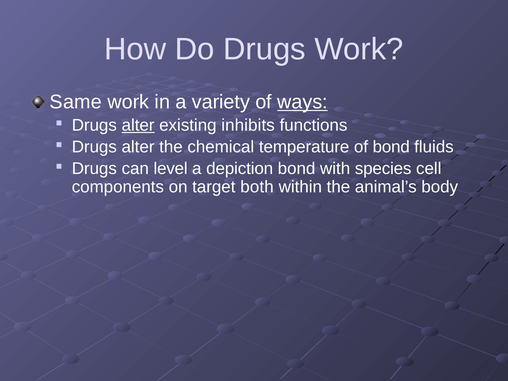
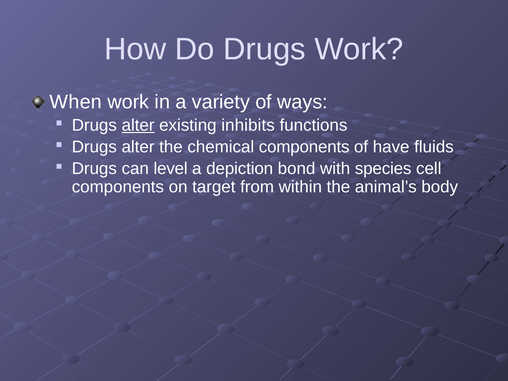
Same: Same -> When
ways underline: present -> none
chemical temperature: temperature -> components
of bond: bond -> have
both: both -> from
